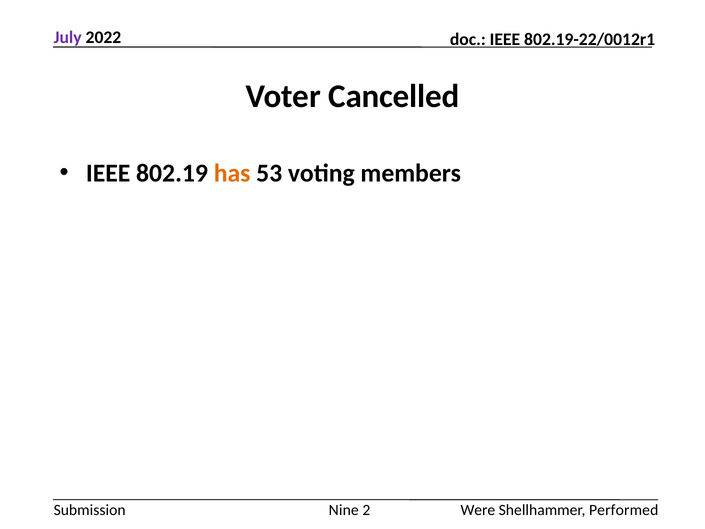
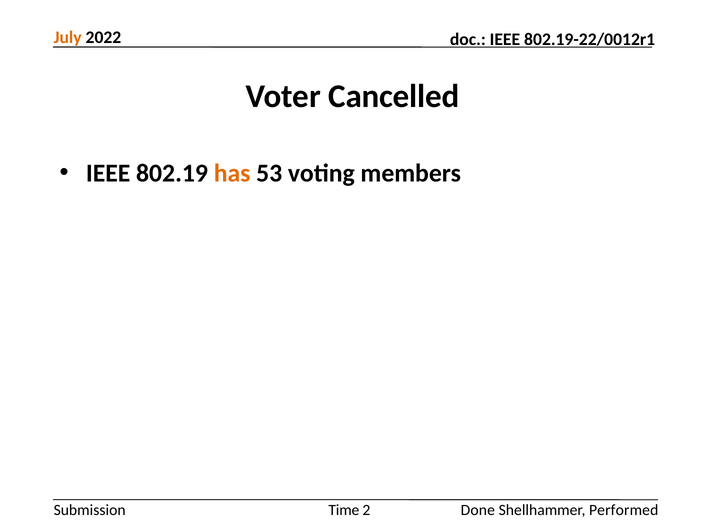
July colour: purple -> orange
Nine: Nine -> Time
Were: Were -> Done
